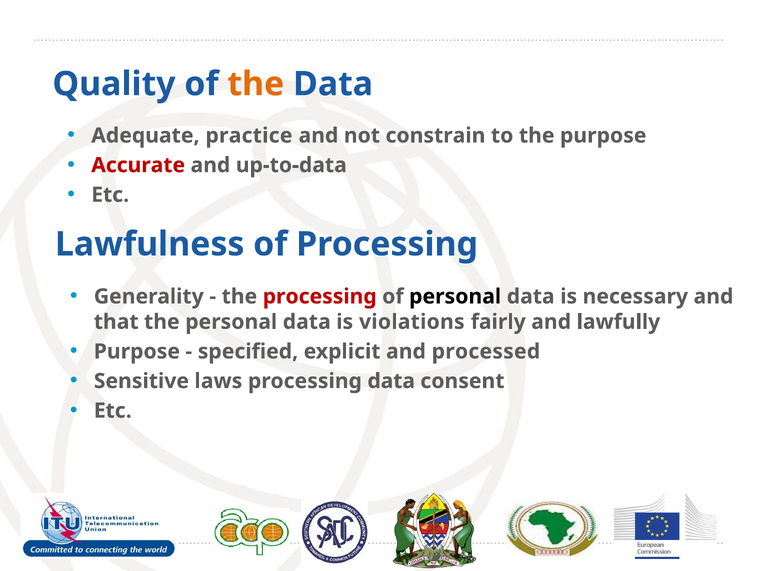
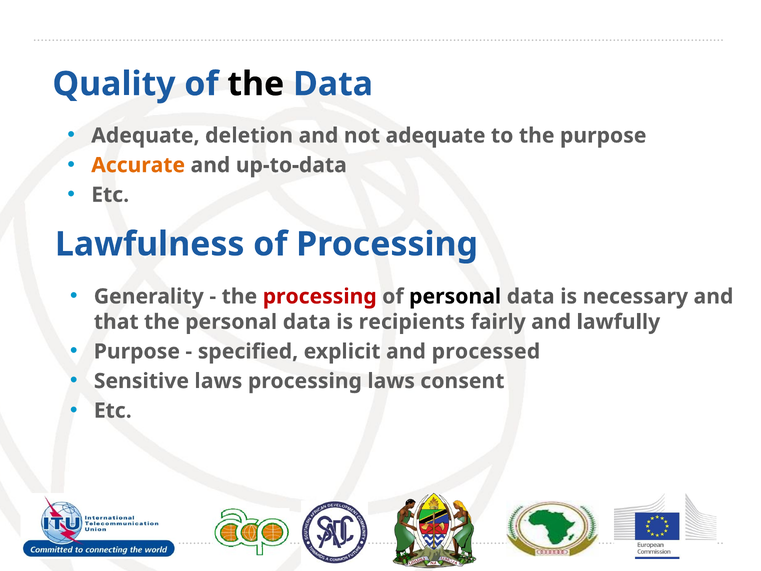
the at (256, 84) colour: orange -> black
practice: practice -> deletion
not constrain: constrain -> adequate
Accurate colour: red -> orange
violations: violations -> recipients
processing data: data -> laws
